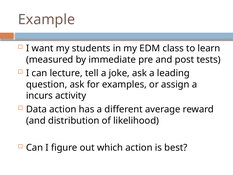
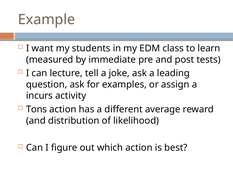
Data: Data -> Tons
